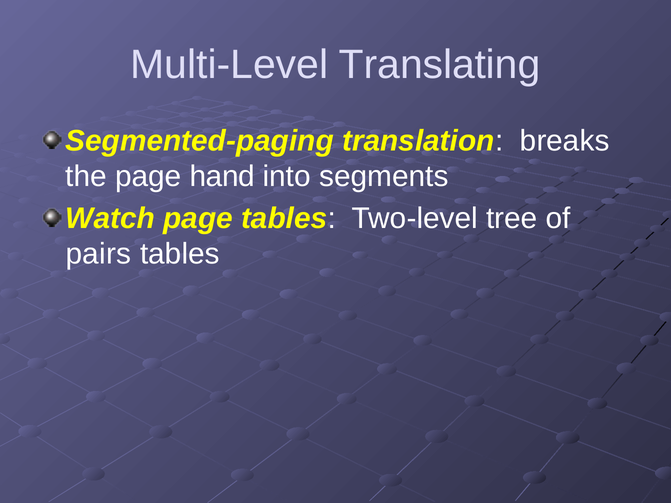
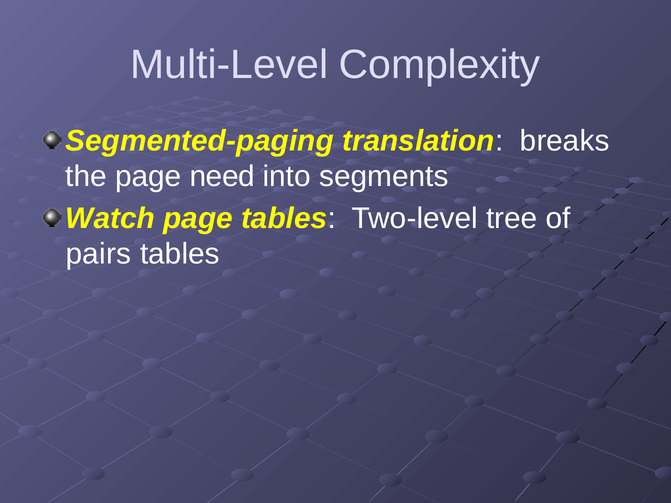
Translating: Translating -> Complexity
hand: hand -> need
